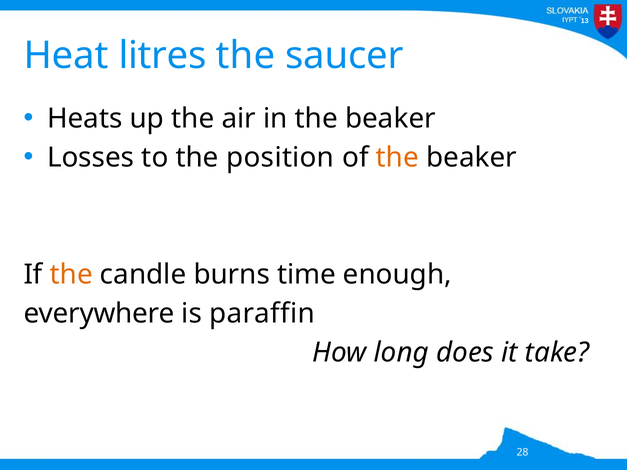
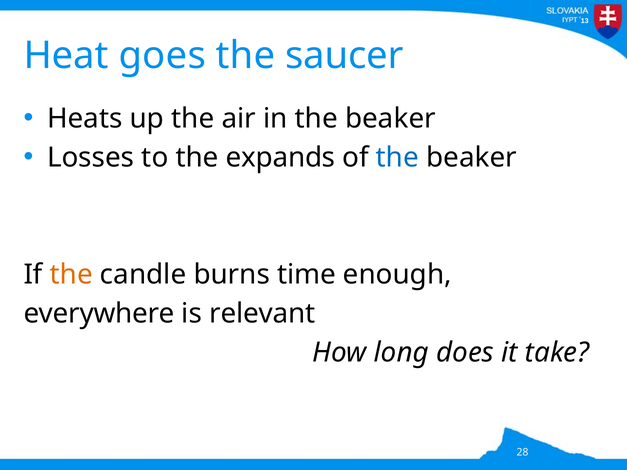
litres: litres -> goes
position: position -> expands
the at (397, 158) colour: orange -> blue
paraffin: paraffin -> relevant
